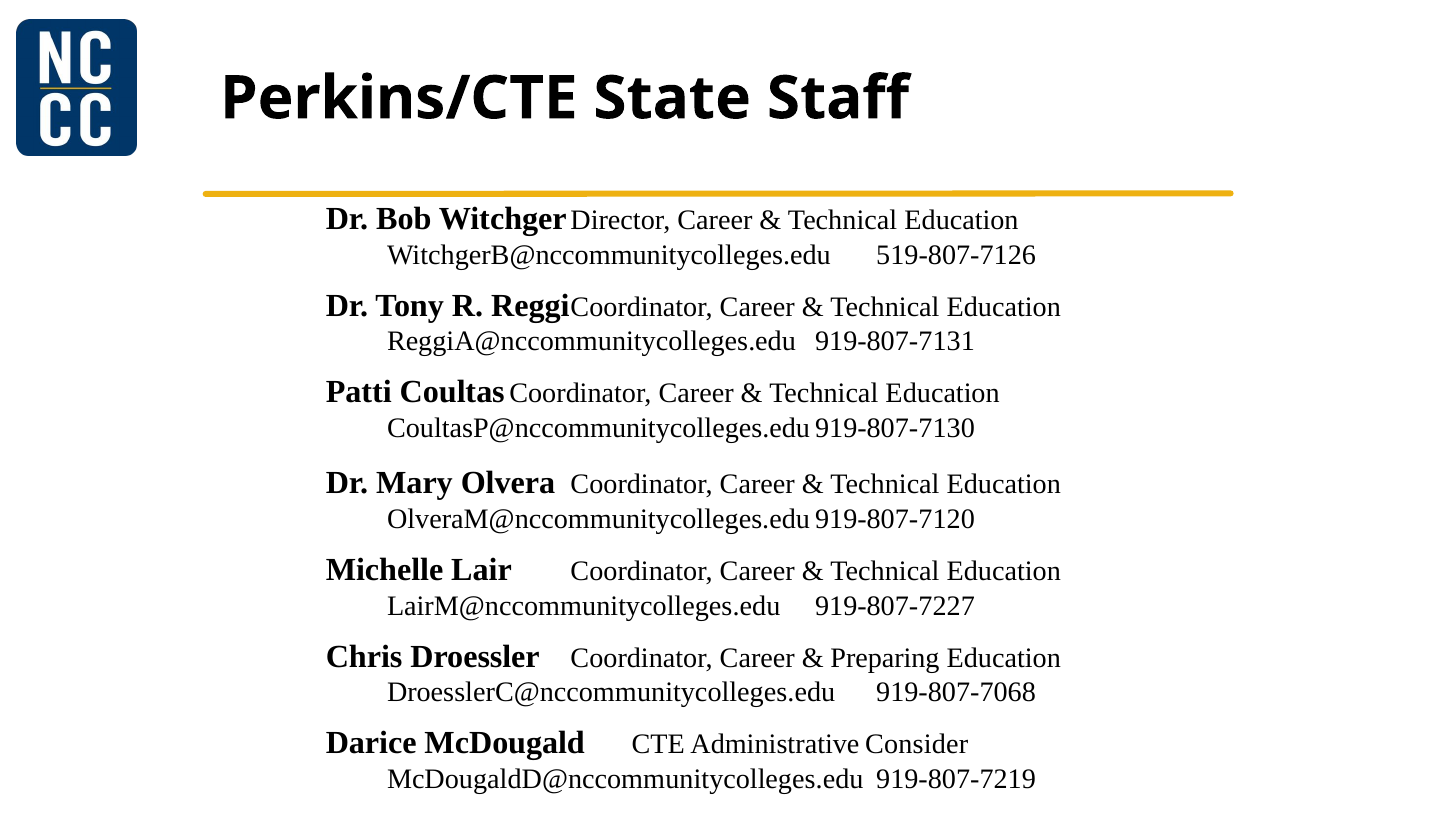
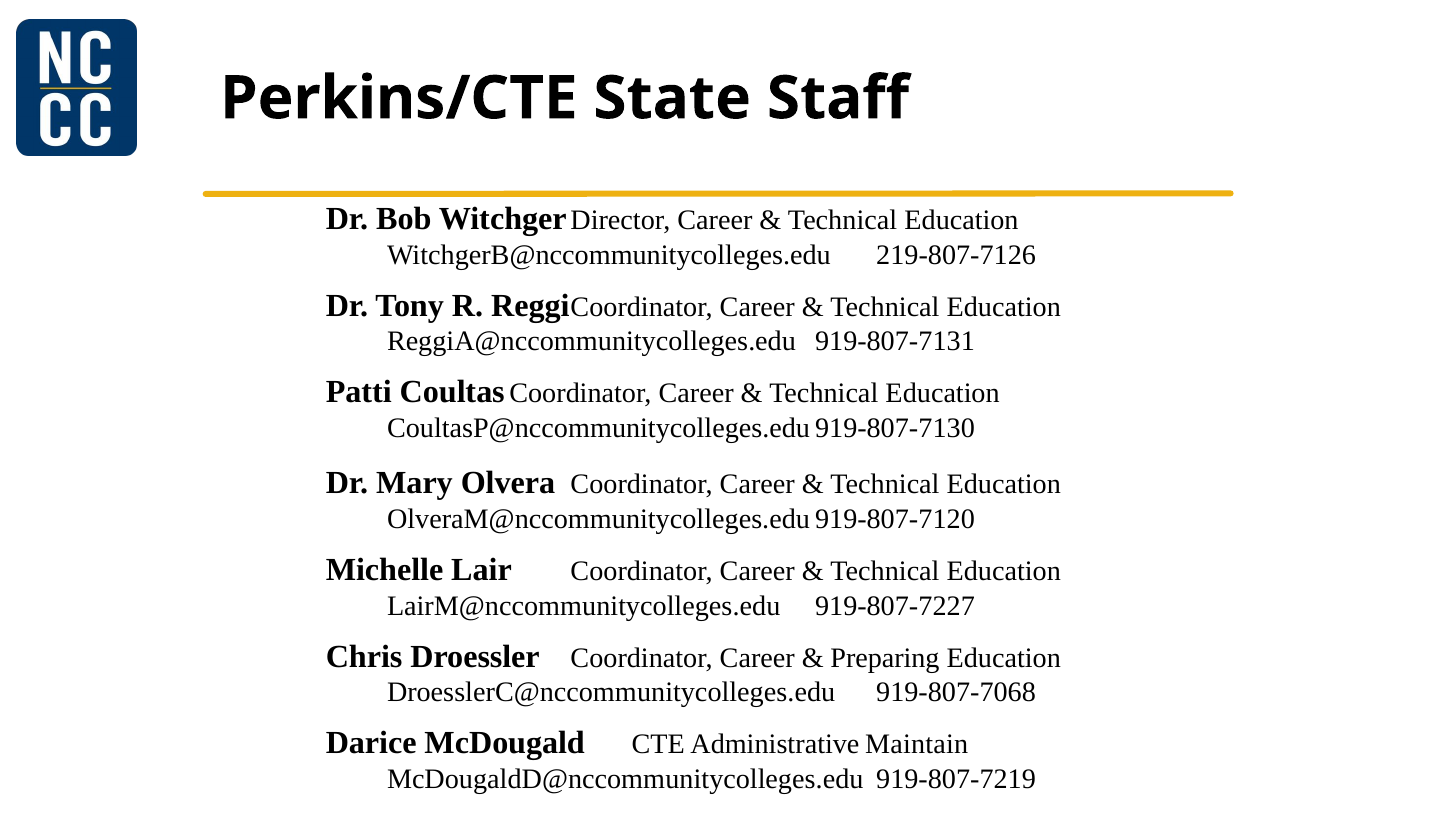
519-807-7126: 519-807-7126 -> 219-807-7126
Consider: Consider -> Maintain
